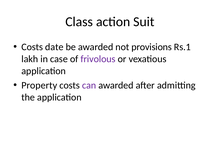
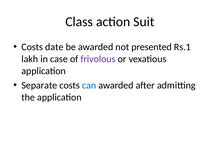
provisions: provisions -> presented
Property: Property -> Separate
can colour: purple -> blue
